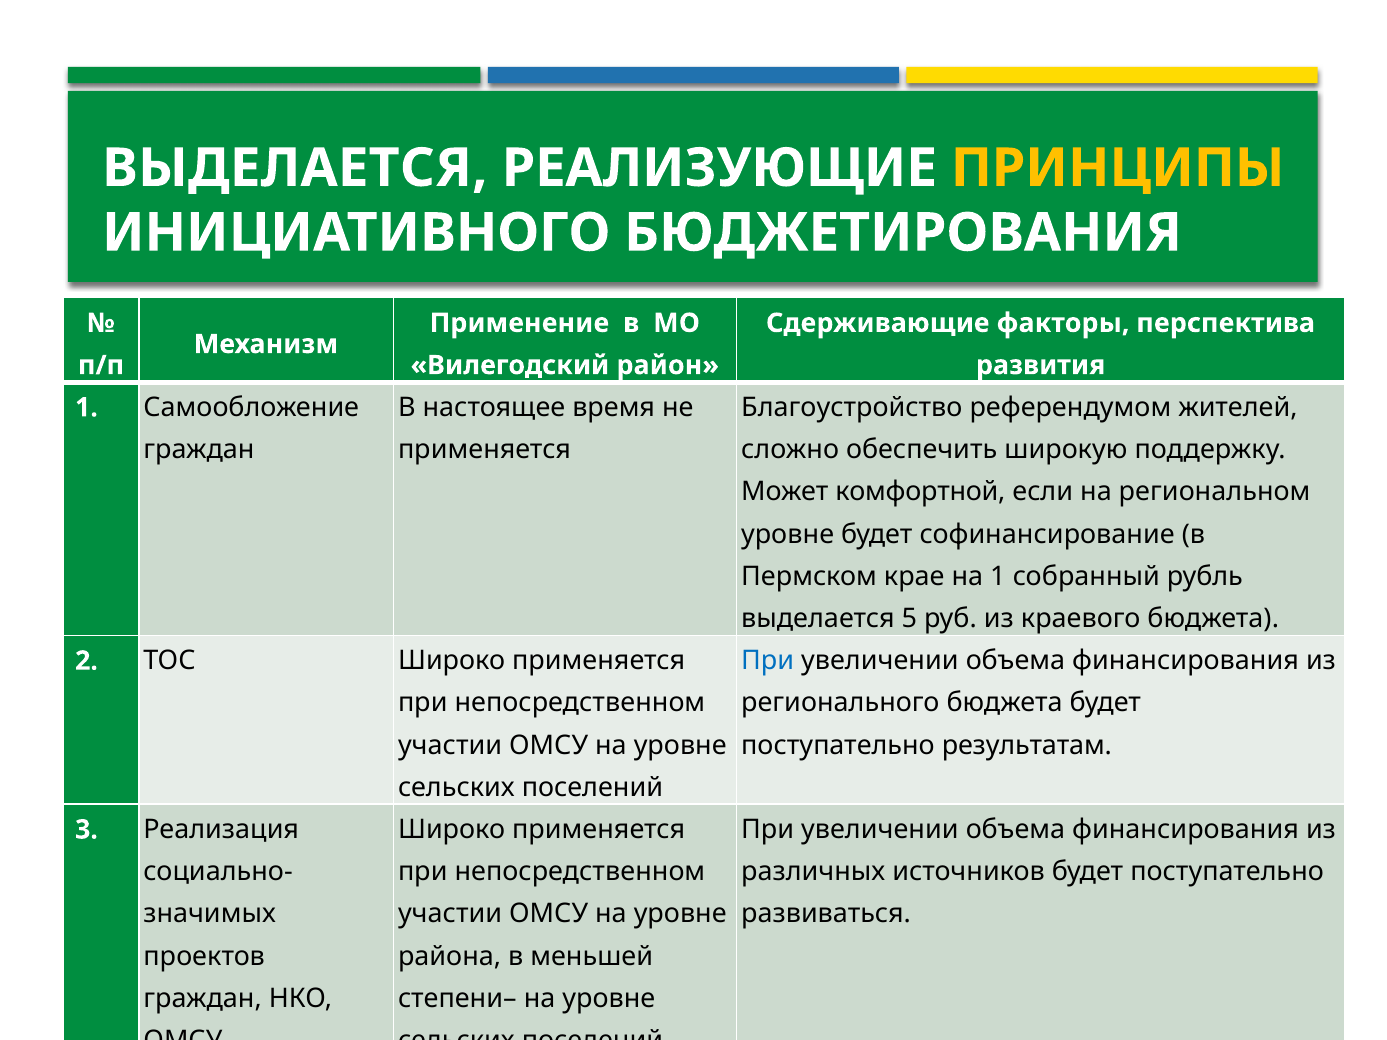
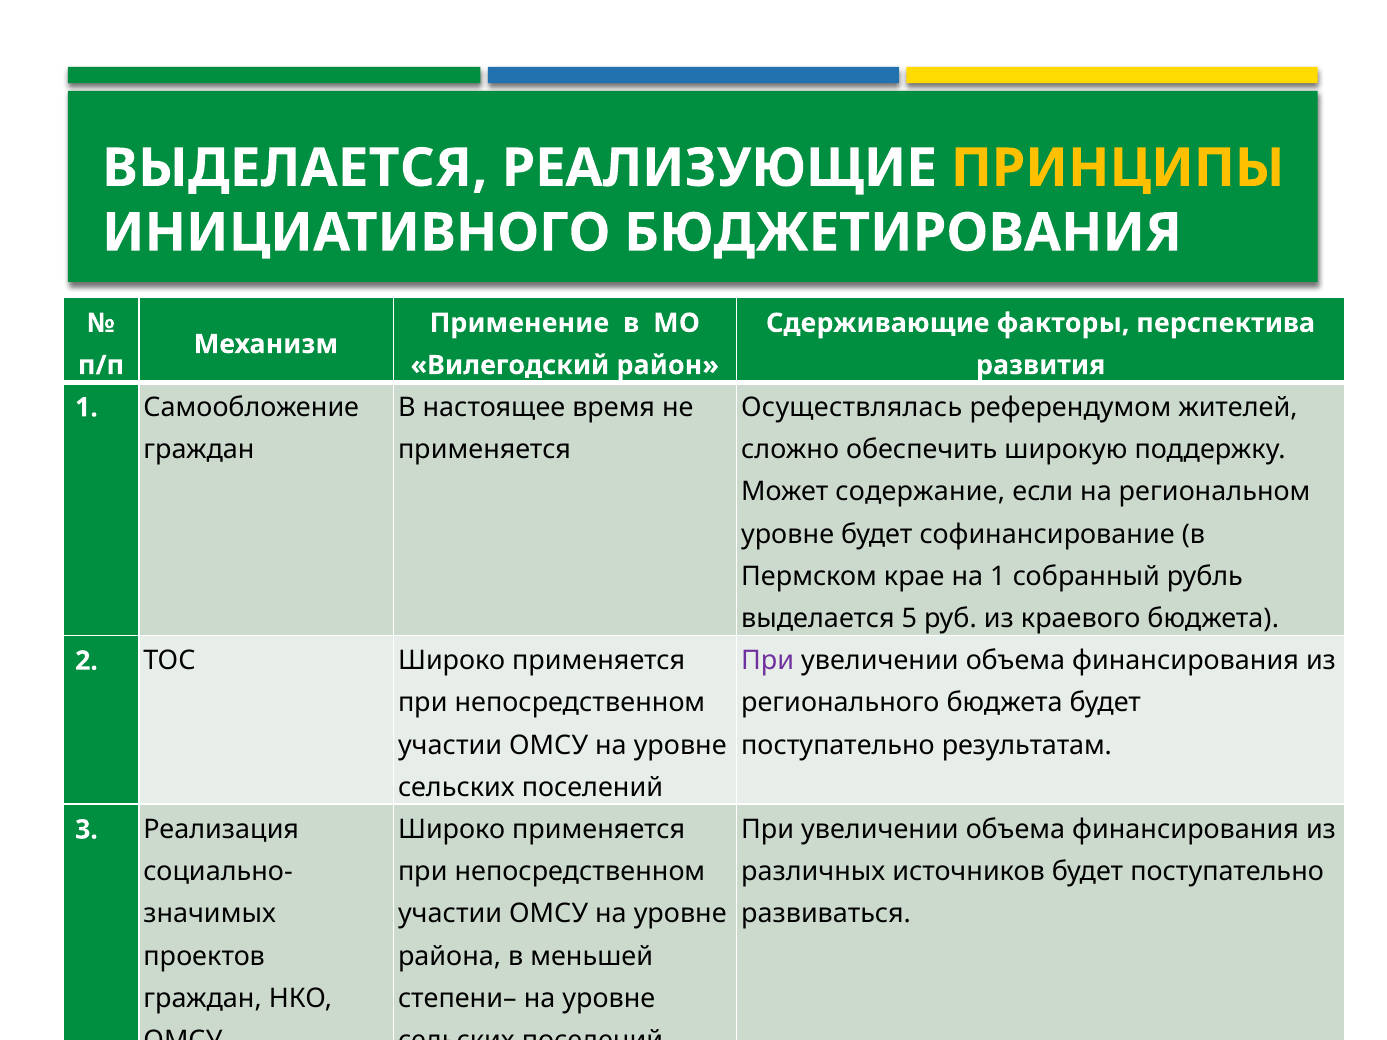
Благоустройство: Благоустройство -> Осуществлялась
комфортной: комфортной -> содержание
При at (768, 661) colour: blue -> purple
